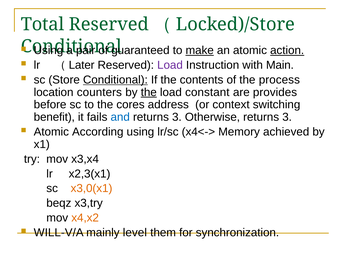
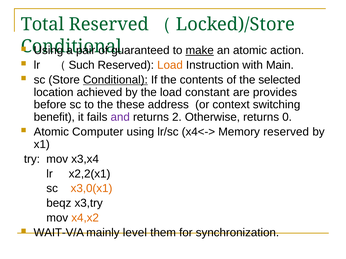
action underline: present -> none
Later: Later -> Such
Load at (170, 65) colour: purple -> orange
process: process -> selected
counters: counters -> achieved
the at (149, 92) underline: present -> none
cores: cores -> these
and colour: blue -> purple
3 at (177, 117): 3 -> 2
Otherwise returns 3: 3 -> 0
According: According -> Computer
Memory achieved: achieved -> reserved
x2,3(x1: x2,3(x1 -> x2,2(x1
WILL-V/A: WILL-V/A -> WAIT-V/A
